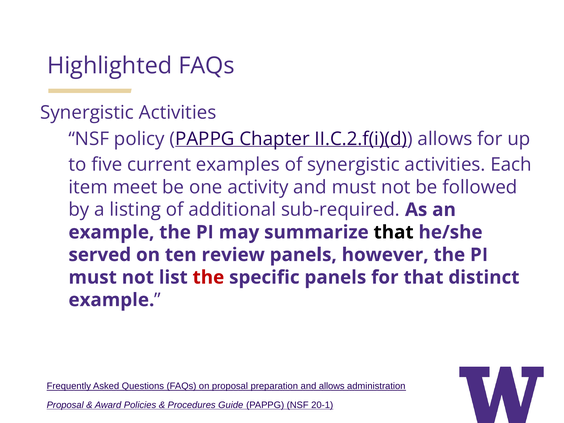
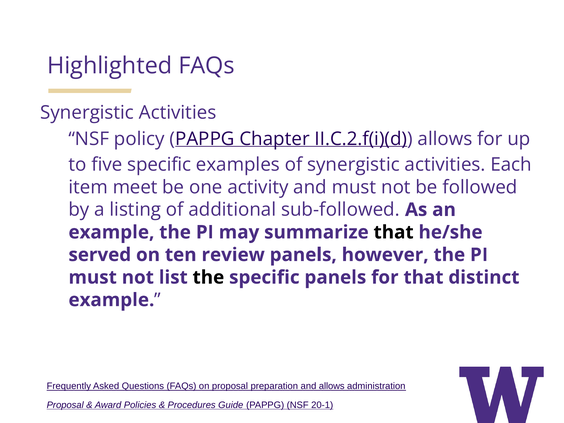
five current: current -> specific
sub-required: sub-required -> sub-followed
the at (208, 277) colour: red -> black
